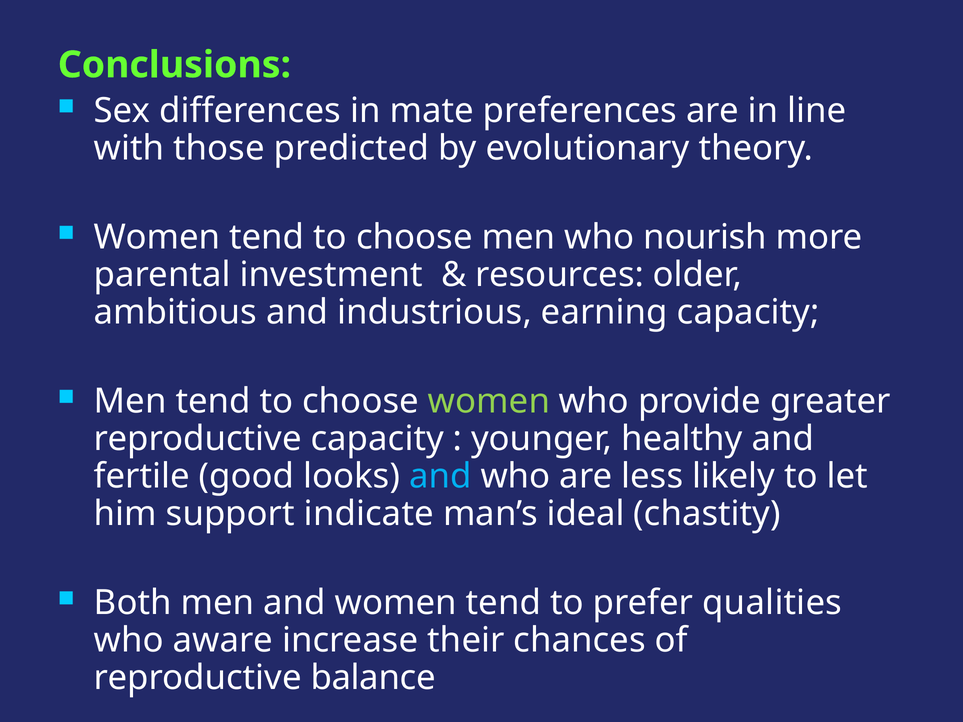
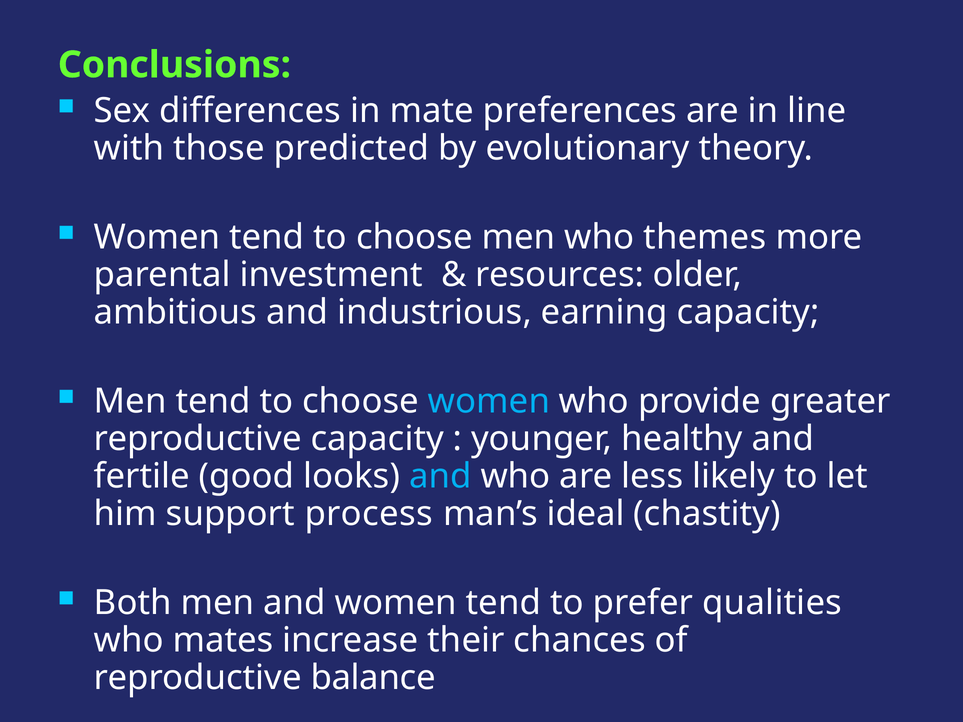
nourish: nourish -> themes
women at (489, 401) colour: light green -> light blue
indicate: indicate -> process
aware: aware -> mates
